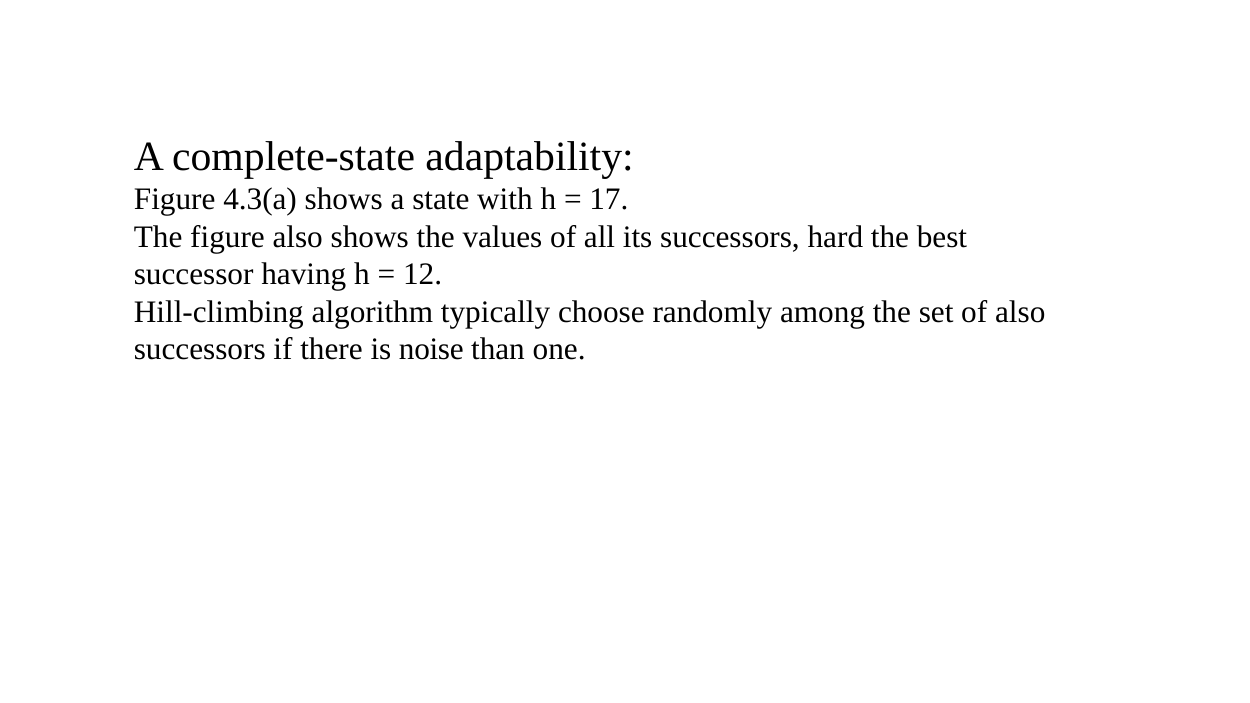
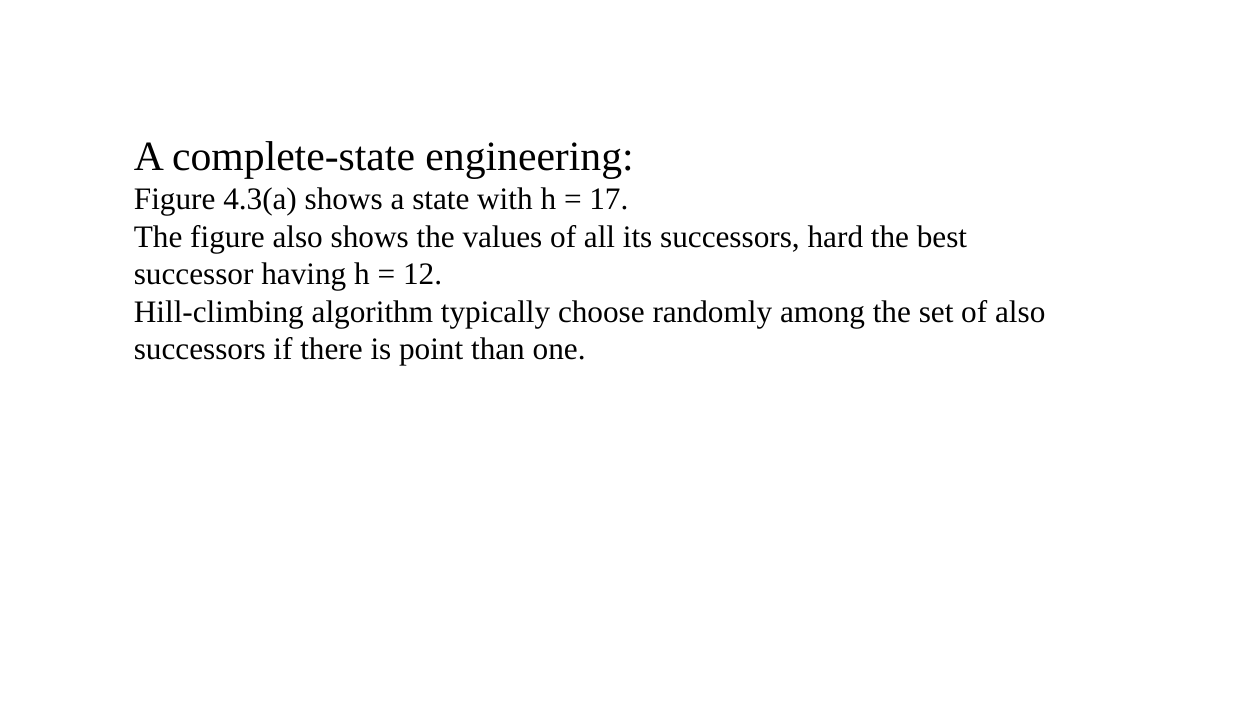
adaptability: adaptability -> engineering
noise: noise -> point
